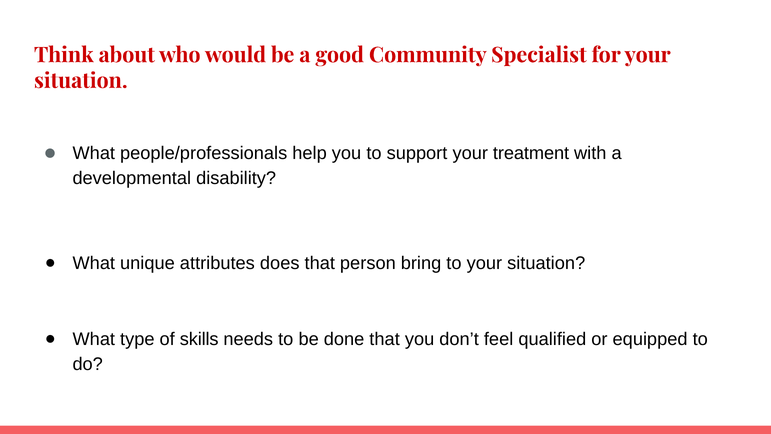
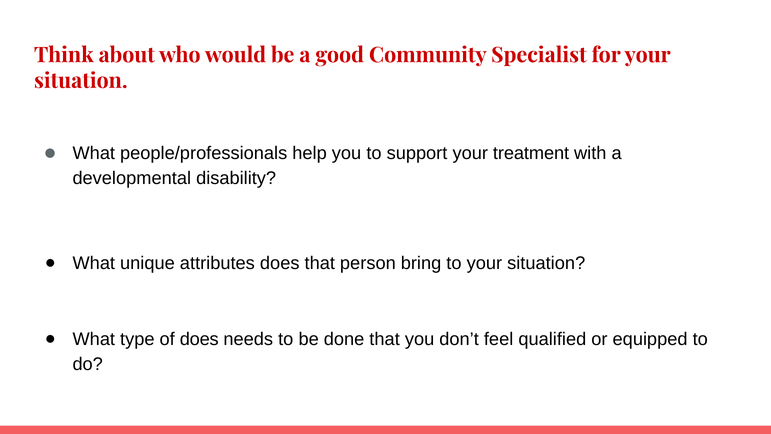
of skills: skills -> does
